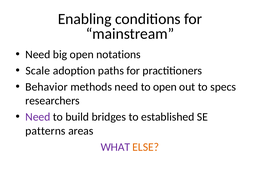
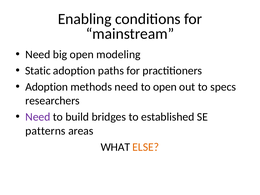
notations: notations -> modeling
Scale: Scale -> Static
Behavior at (47, 87): Behavior -> Adoption
WHAT colour: purple -> black
